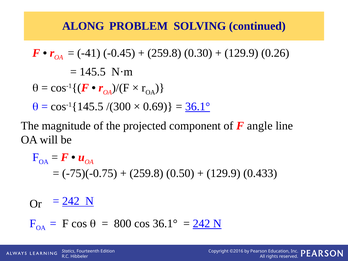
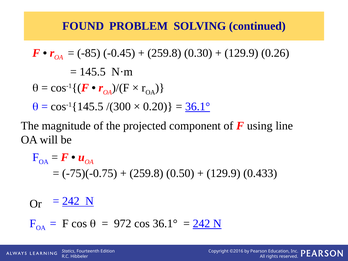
ALONG: ALONG -> FOUND
-41: -41 -> -85
0.69: 0.69 -> 0.20
angle: angle -> using
800: 800 -> 972
